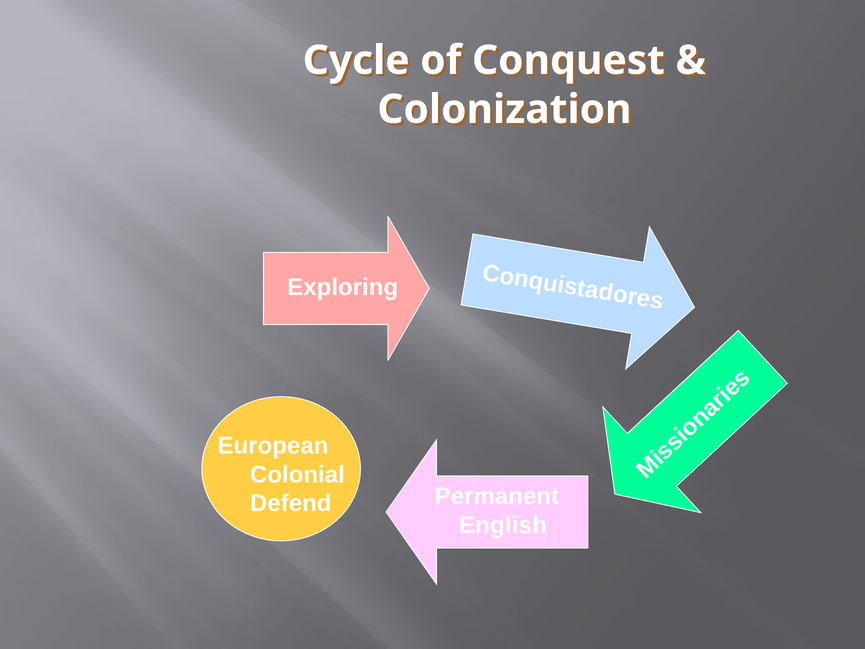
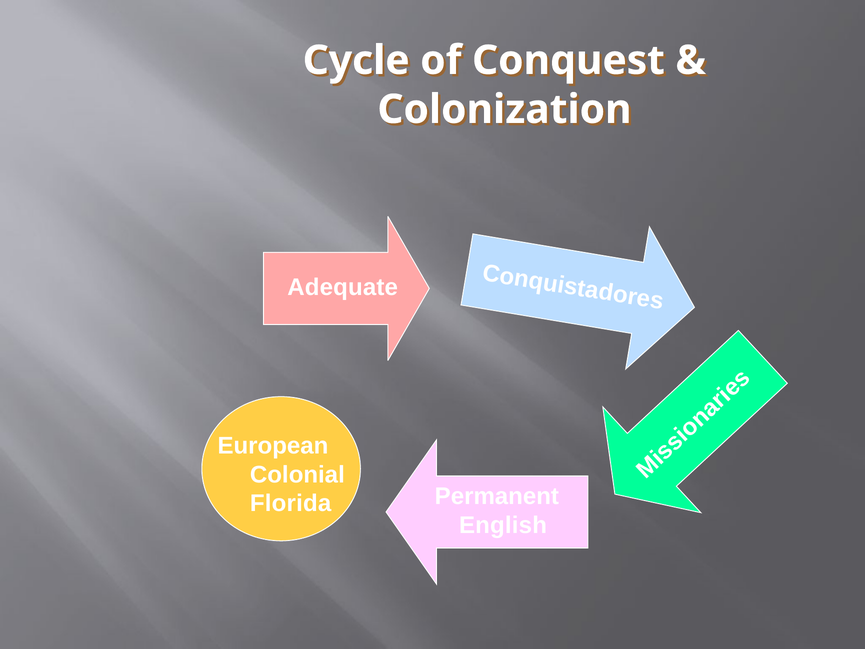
Exploring: Exploring -> Adequate
Defend: Defend -> Florida
